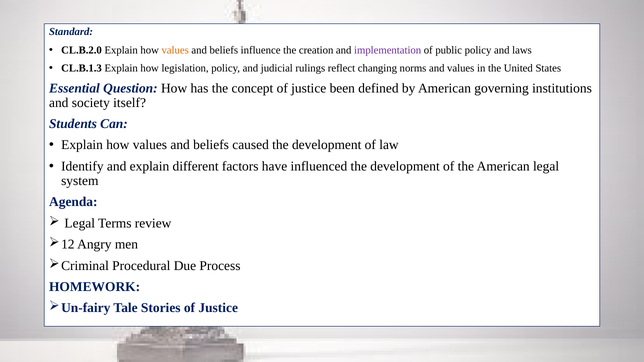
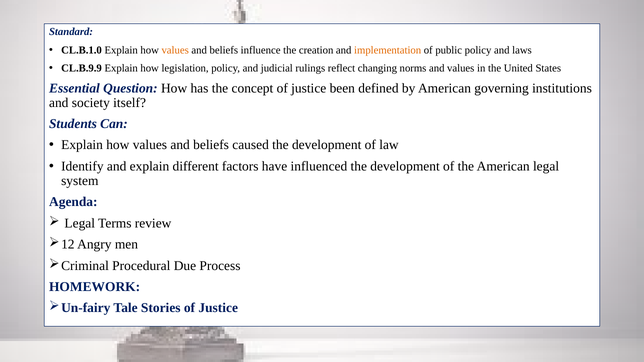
CL.B.2.0: CL.B.2.0 -> CL.B.1.0
implementation colour: purple -> orange
CL.B.1.3: CL.B.1.3 -> CL.B.9.9
